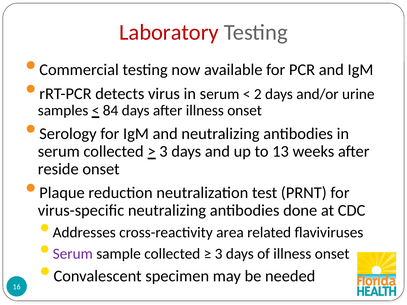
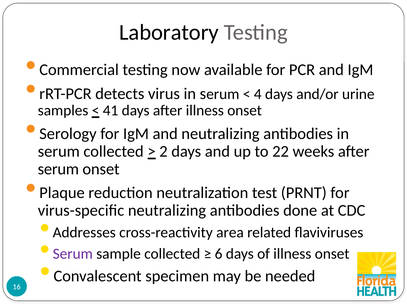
Laboratory colour: red -> black
2: 2 -> 4
84: 84 -> 41
3 at (163, 152): 3 -> 2
13: 13 -> 22
reside at (58, 169): reside -> serum
3 at (219, 254): 3 -> 6
